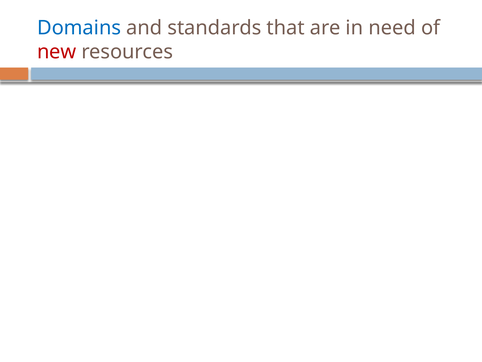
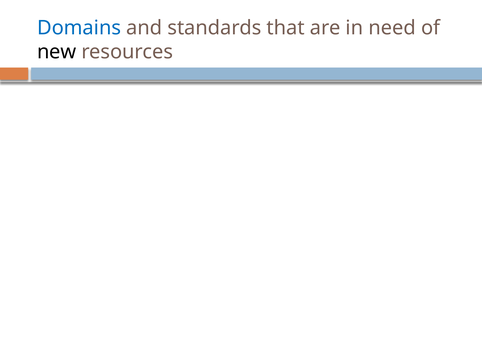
new colour: red -> black
